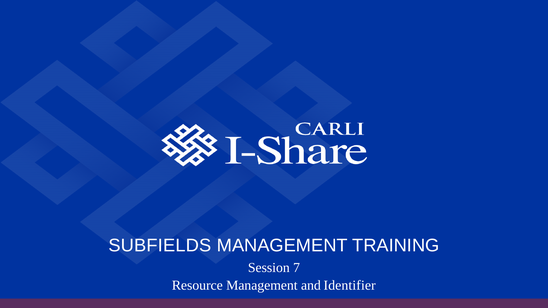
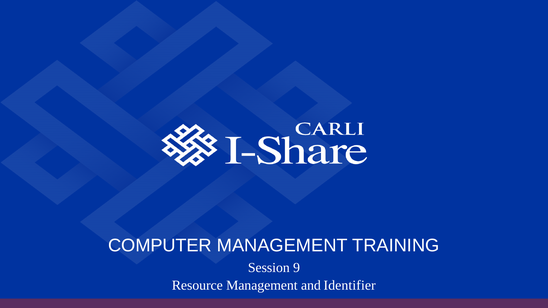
SUBFIELDS: SUBFIELDS -> COMPUTER
7: 7 -> 9
